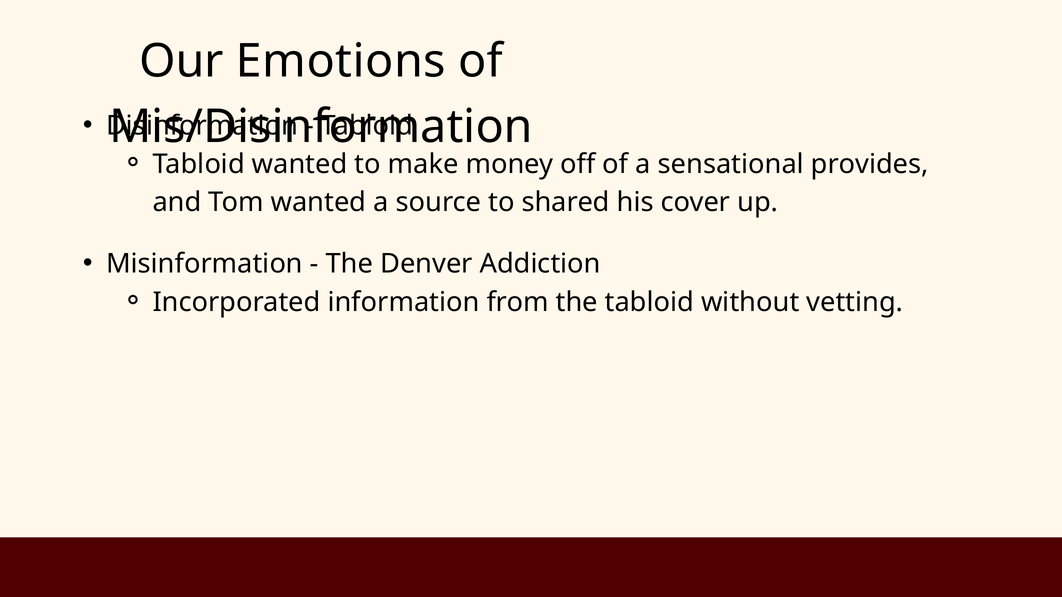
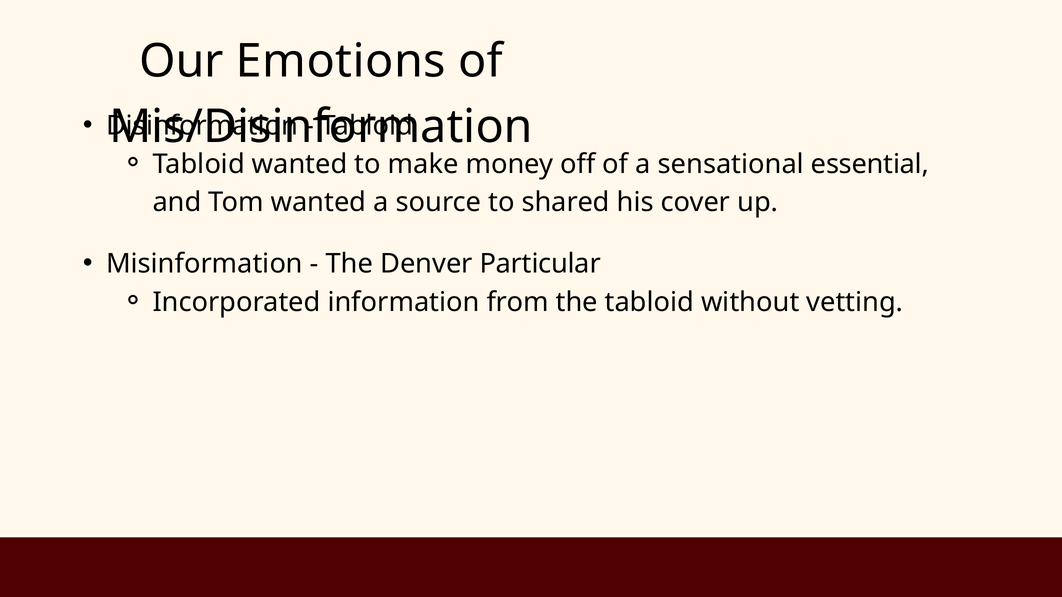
provides: provides -> essential
Addiction: Addiction -> Particular
